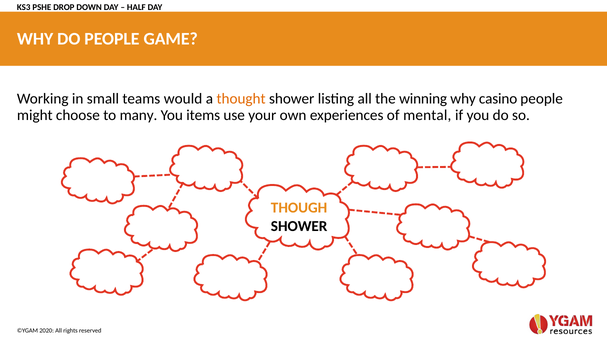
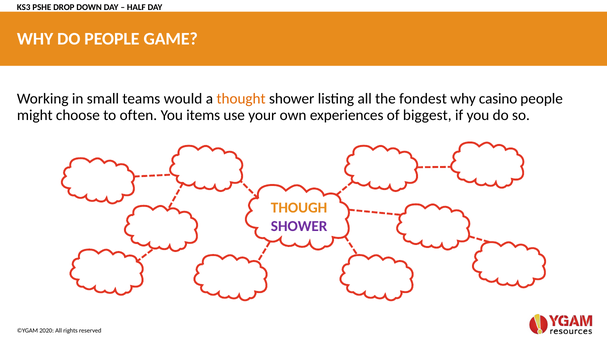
winning: winning -> fondest
many: many -> often
mental: mental -> biggest
SHOWER at (299, 226) colour: black -> purple
